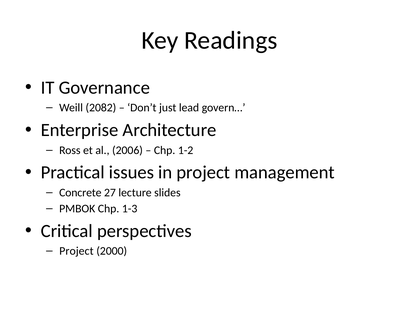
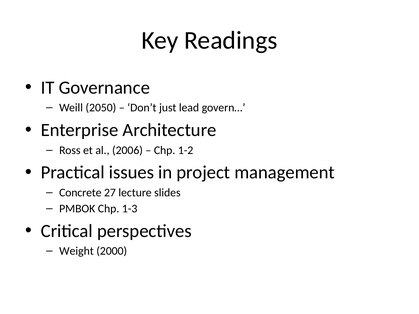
2082: 2082 -> 2050
Project at (76, 251): Project -> Weight
